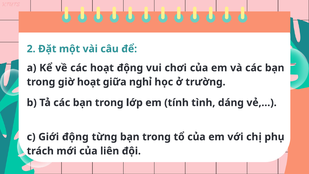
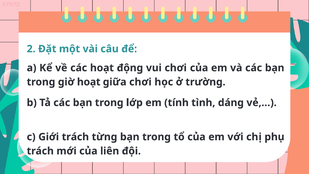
giữa nghỉ: nghỉ -> chơi
Giới động: động -> trách
